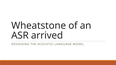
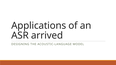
Wheatstone: Wheatstone -> Applications
